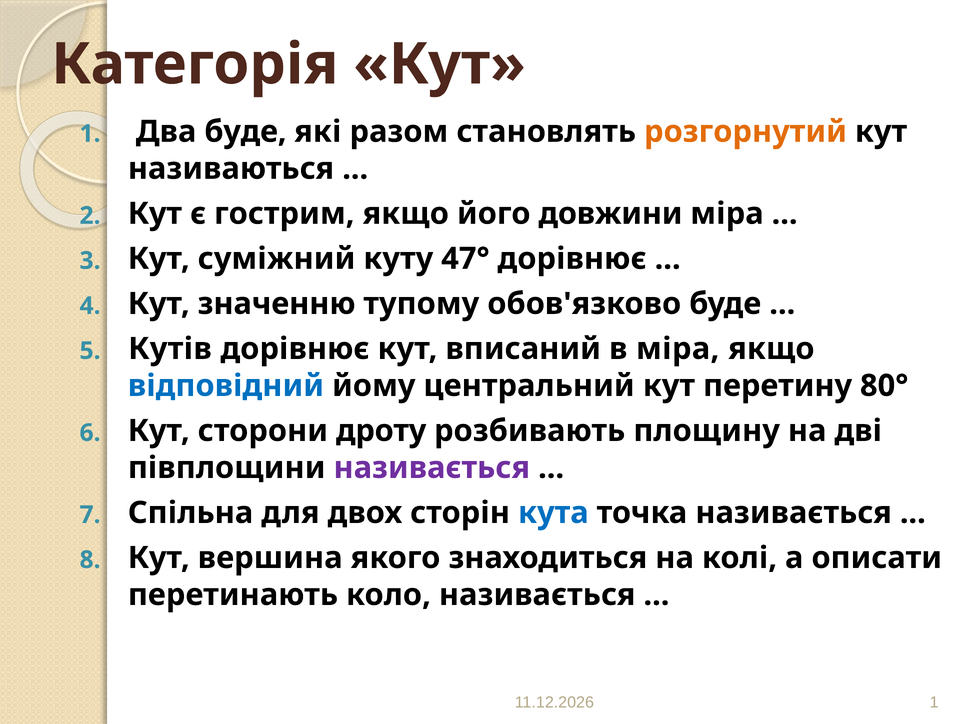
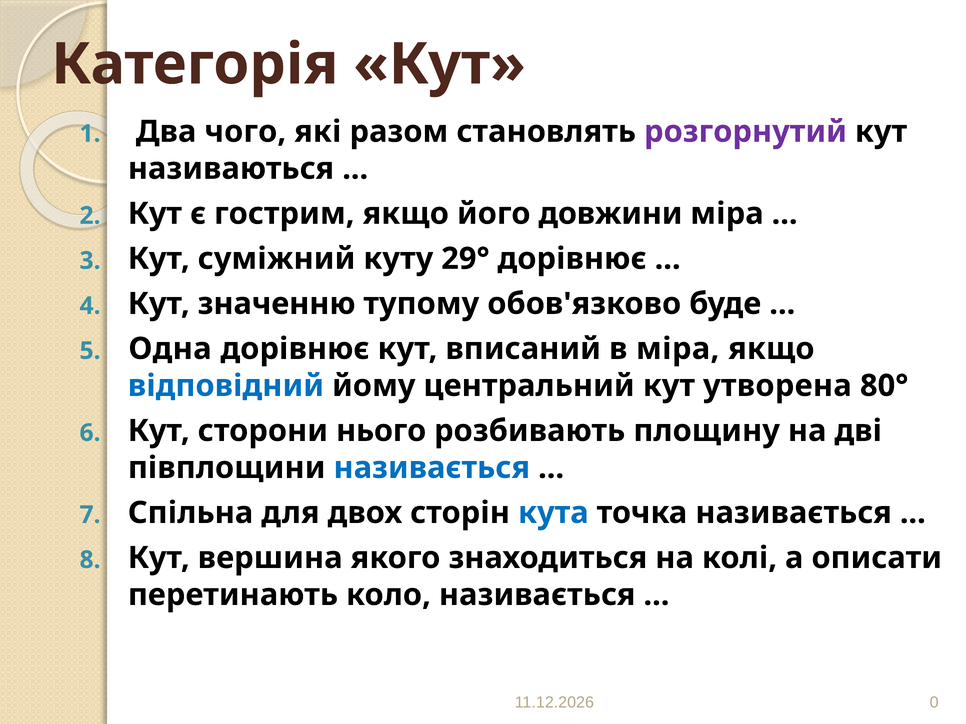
Два буде: буде -> чого
розгорнутий colour: orange -> purple
47°: 47° -> 29°
Кутів: Кутів -> Одна
перетину: перетину -> утворена
дроту: дроту -> нього
називається at (432, 468) colour: purple -> blue
1 at (934, 703): 1 -> 0
